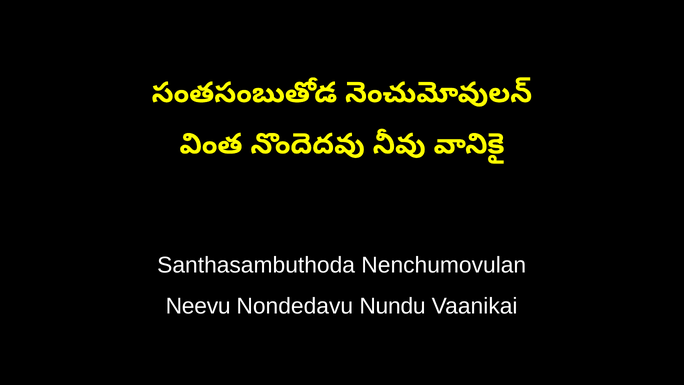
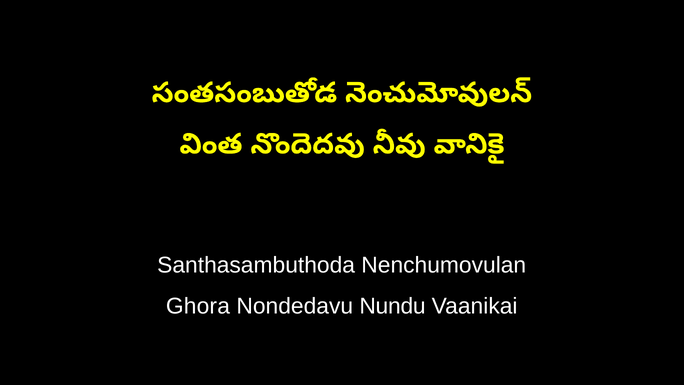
Neevu: Neevu -> Ghora
